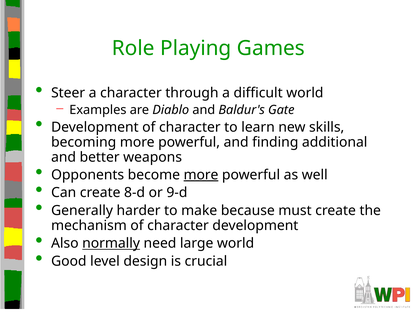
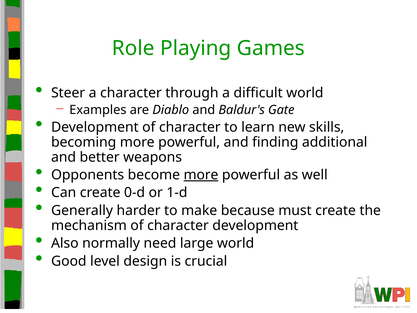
8-d: 8-d -> 0-d
9-d: 9-d -> 1-d
normally underline: present -> none
